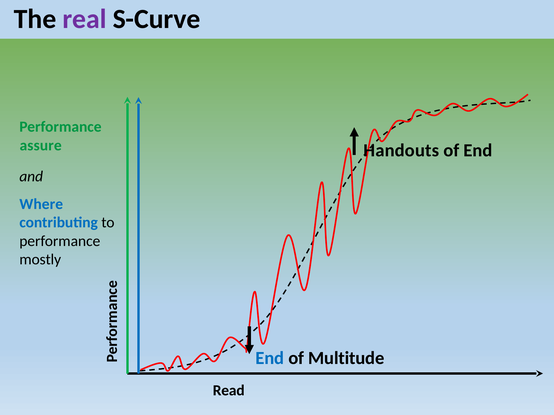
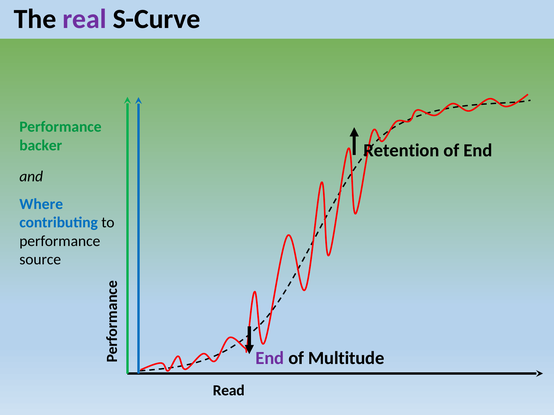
assure: assure -> backer
Handouts: Handouts -> Retention
mostly: mostly -> source
End at (270, 359) colour: blue -> purple
